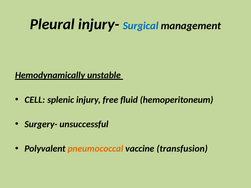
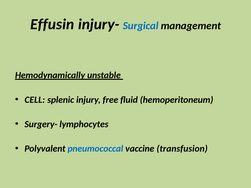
Pleural: Pleural -> Effusin
unsuccessful: unsuccessful -> lymphocytes
pneumococcal colour: orange -> blue
